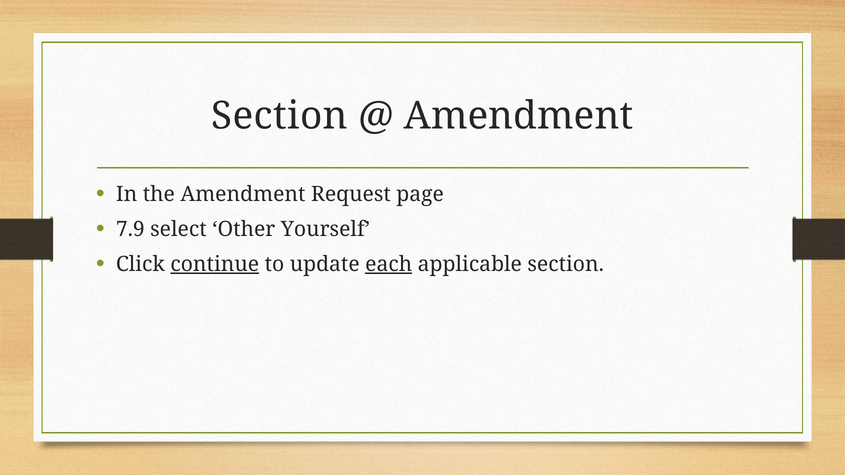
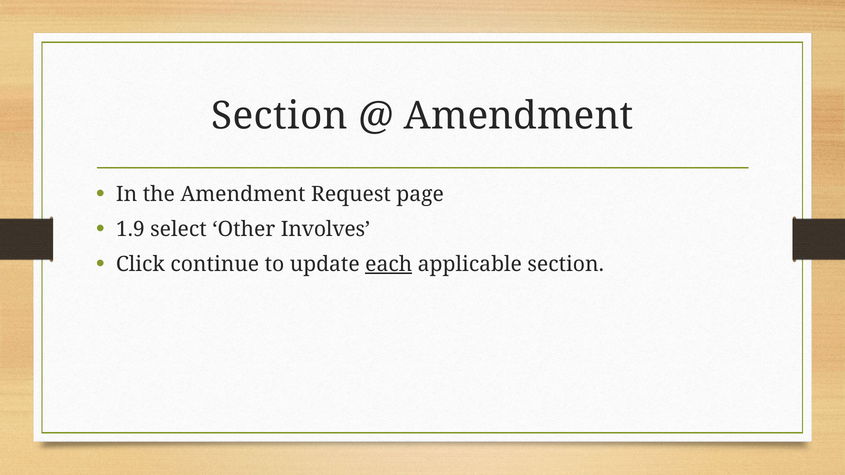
7.9: 7.9 -> 1.9
Yourself: Yourself -> Involves
continue underline: present -> none
